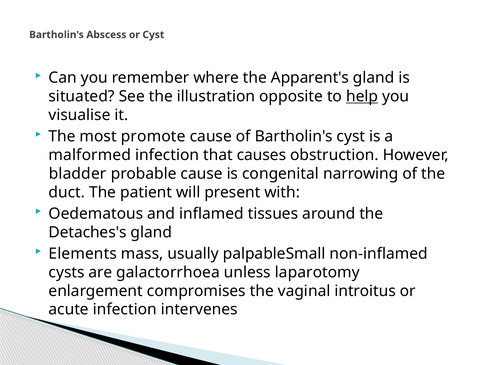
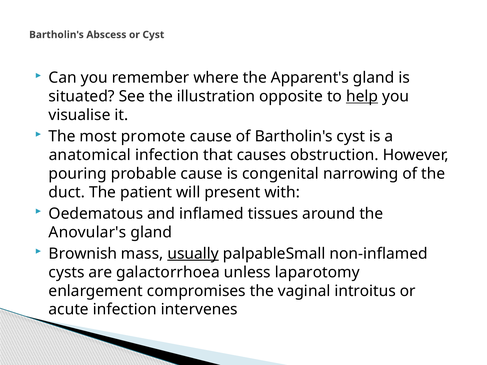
malformed: malformed -> anatomical
bladder: bladder -> pouring
Detaches's: Detaches's -> Anovular's
Elements: Elements -> Brownish
usually underline: none -> present
